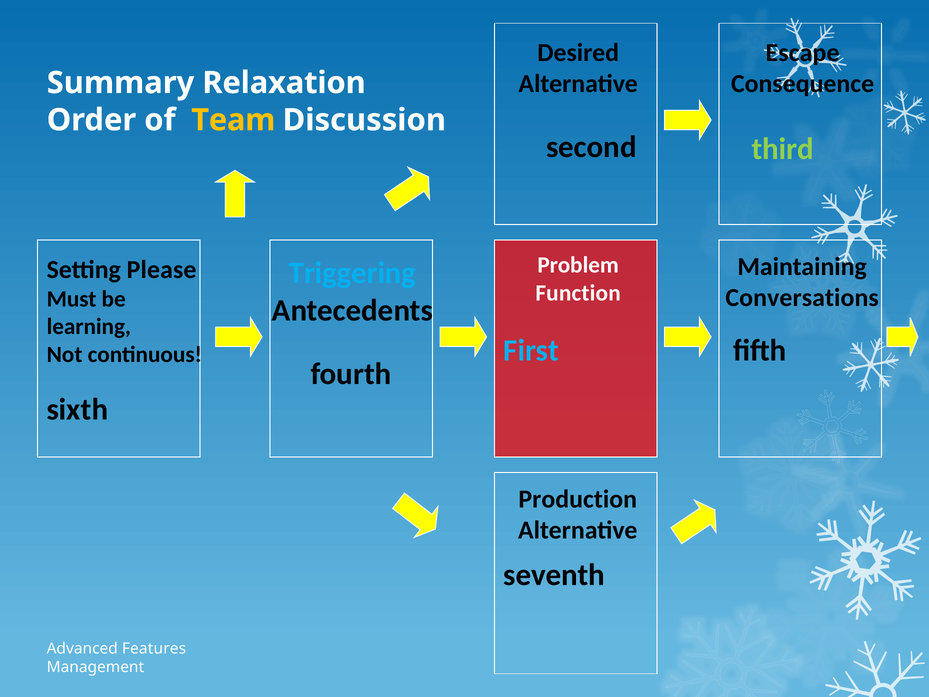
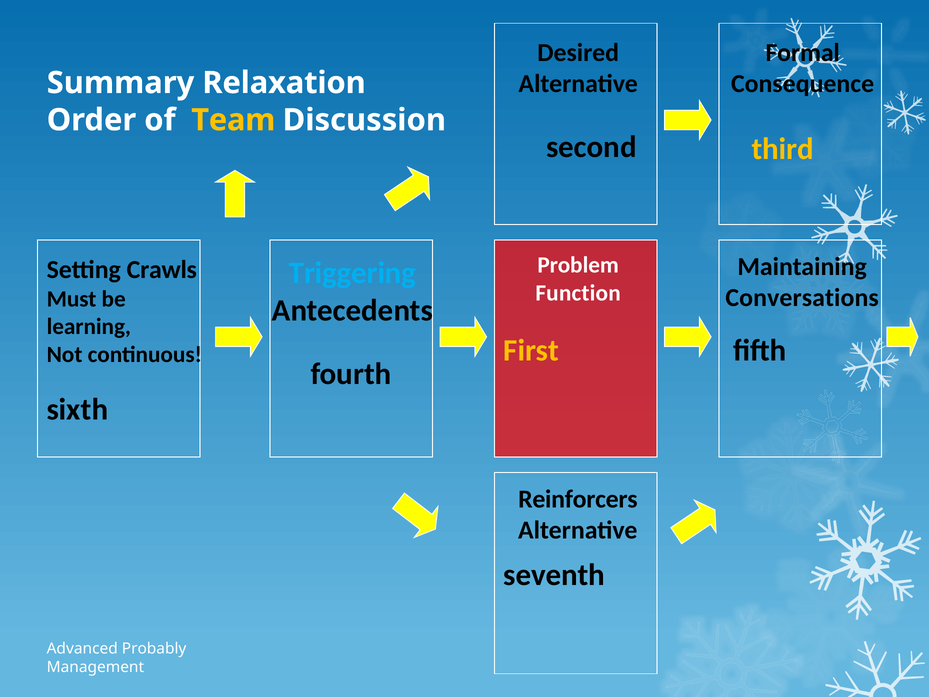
Escape: Escape -> Formal
third colour: light green -> yellow
Please: Please -> Crawls
First colour: light blue -> yellow
Production: Production -> Reinforcers
Features: Features -> Probably
